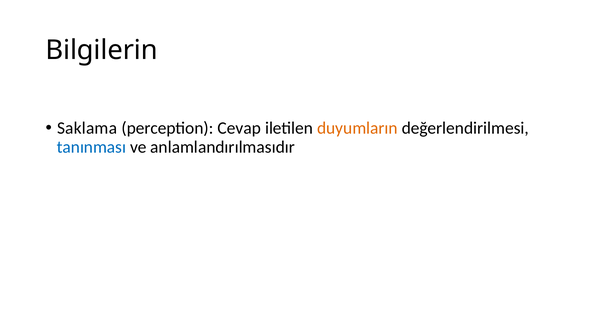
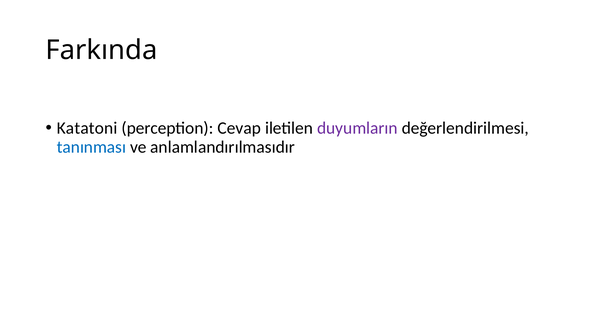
Bilgilerin: Bilgilerin -> Farkında
Saklama: Saklama -> Katatoni
duyumların colour: orange -> purple
